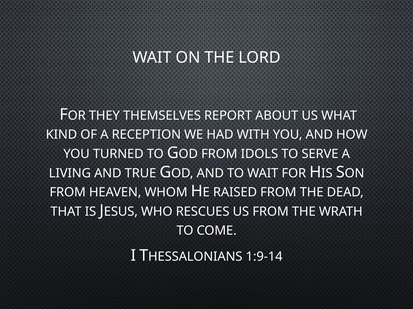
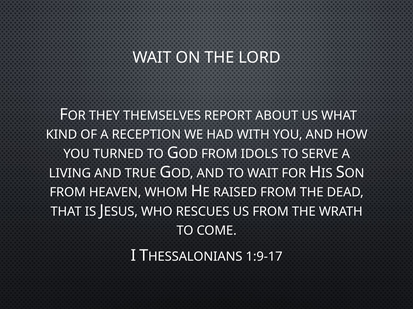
1:9-14: 1:9-14 -> 1:9-17
